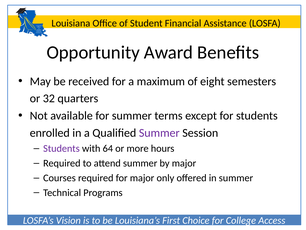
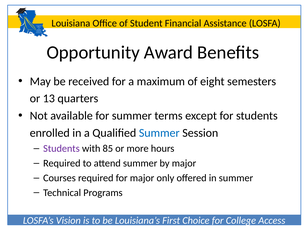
32: 32 -> 13
Summer at (159, 133) colour: purple -> blue
64: 64 -> 85
